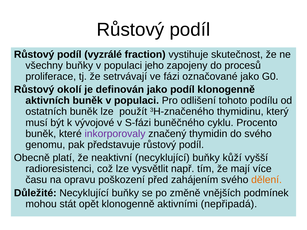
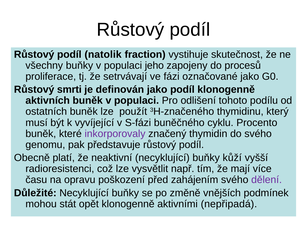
vyzrálé: vyzrálé -> natolik
okolí: okolí -> smrti
vývojové: vývojové -> vyvíjející
dělení colour: orange -> purple
